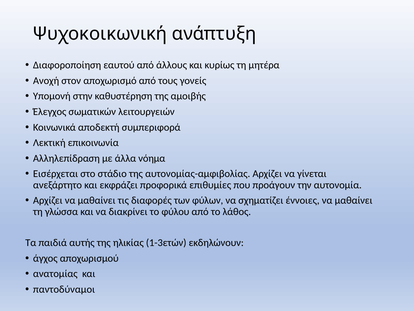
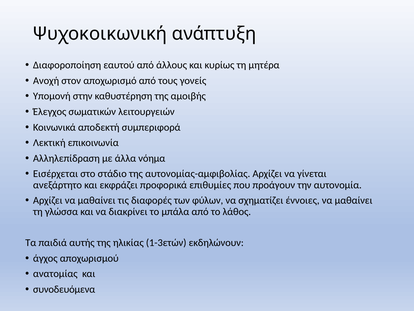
φύλου: φύλου -> μπάλα
παντοδύναμοι: παντοδύναμοι -> συνοδευόμενα
